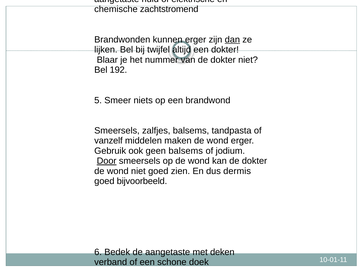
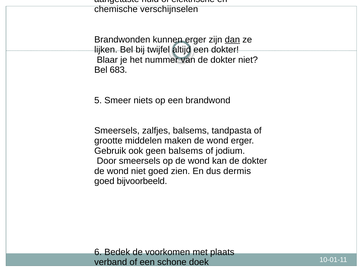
chemische zachtstromend: zachtstromend -> verschijnselen
192: 192 -> 683
vanzelf at (108, 141): vanzelf -> grootte
Door underline: present -> none
de aangetaste: aangetaste -> voorkomen
met deken: deken -> plaats
